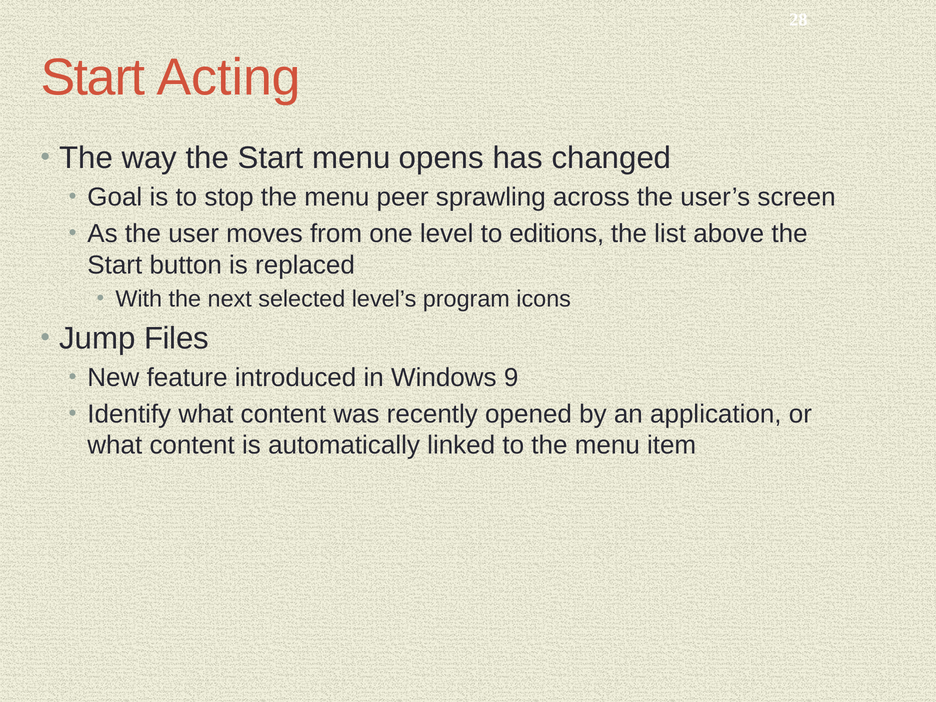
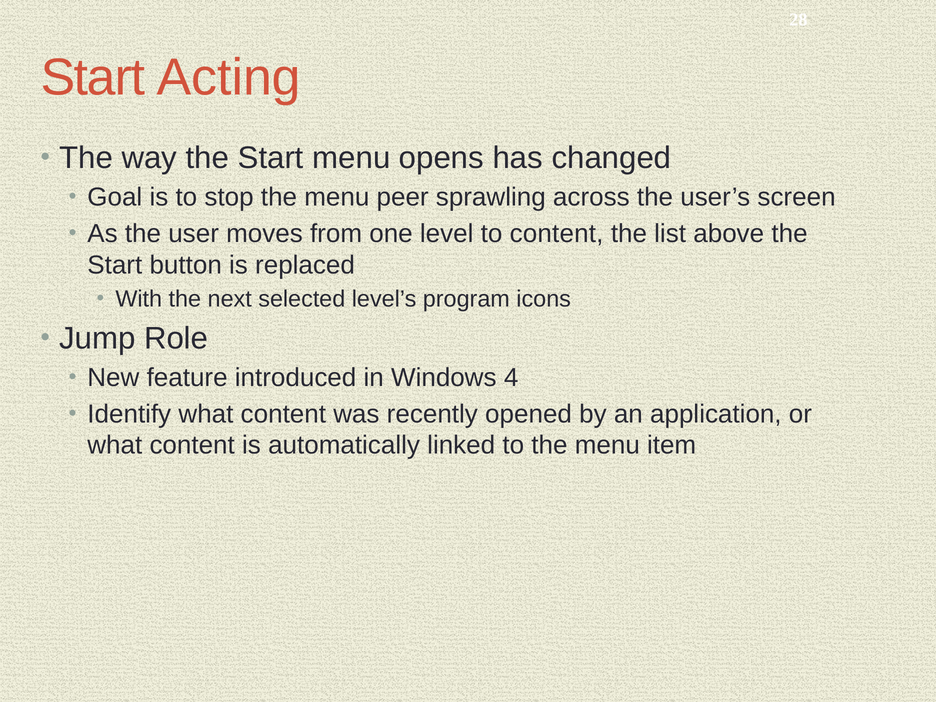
to editions: editions -> content
Files: Files -> Role
9: 9 -> 4
